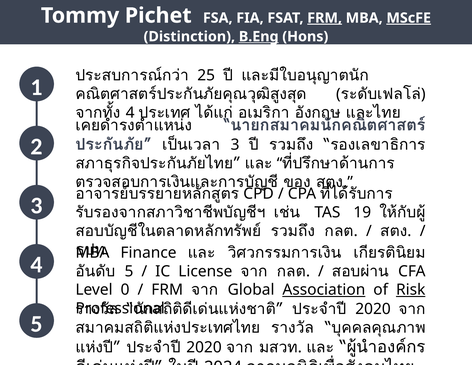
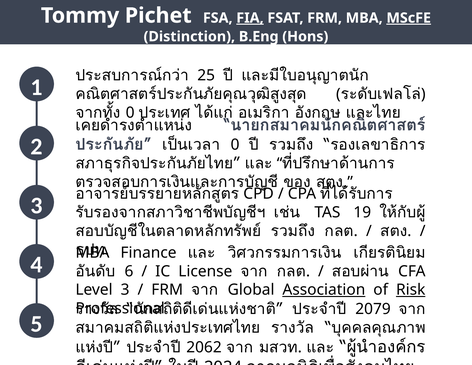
FIA underline: none -> present
FRM at (325, 18) underline: present -> none
B.Eng underline: present -> none
4 at (130, 113): 4 -> 0
3 at (235, 145): 3 -> 0
5 at (129, 271): 5 -> 6
Level 0: 0 -> 3
2020 at (373, 309): 2020 -> 2079
2020 at (204, 347): 2020 -> 2062
